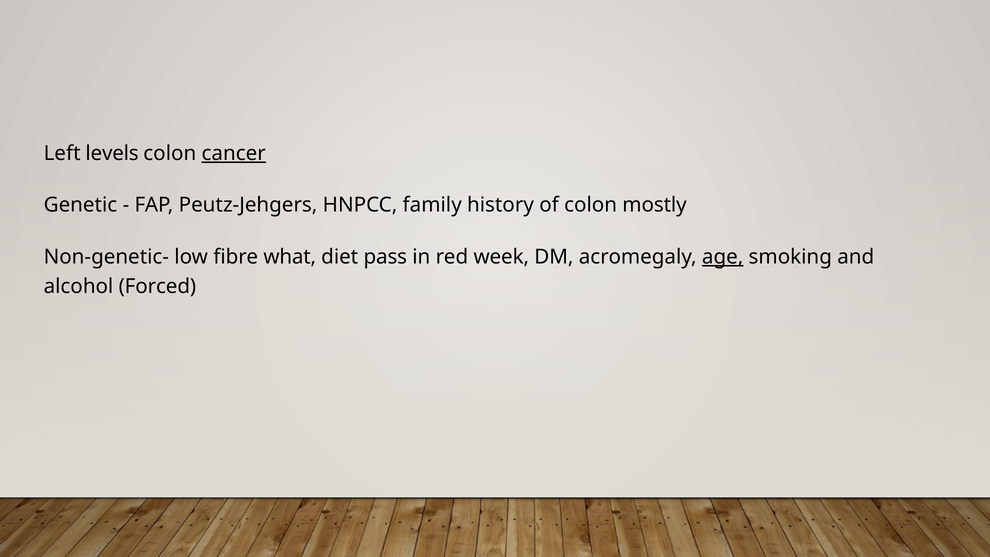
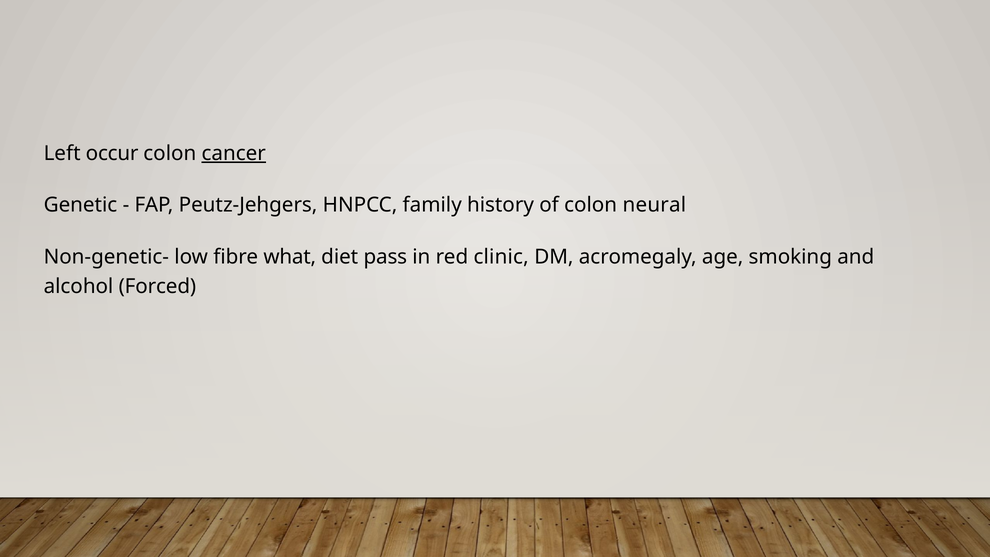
levels: levels -> occur
mostly: mostly -> neural
week: week -> clinic
age underline: present -> none
